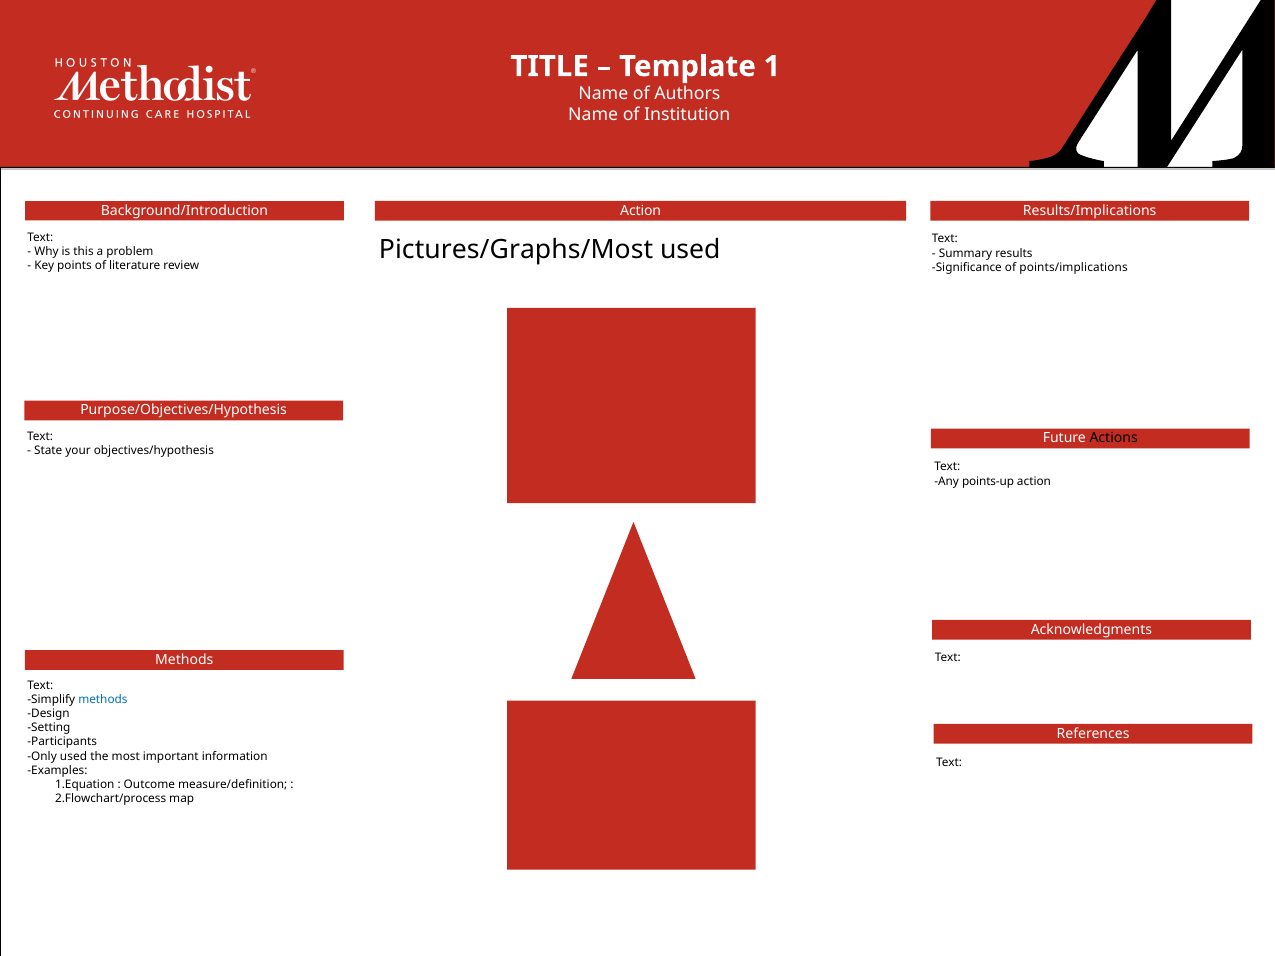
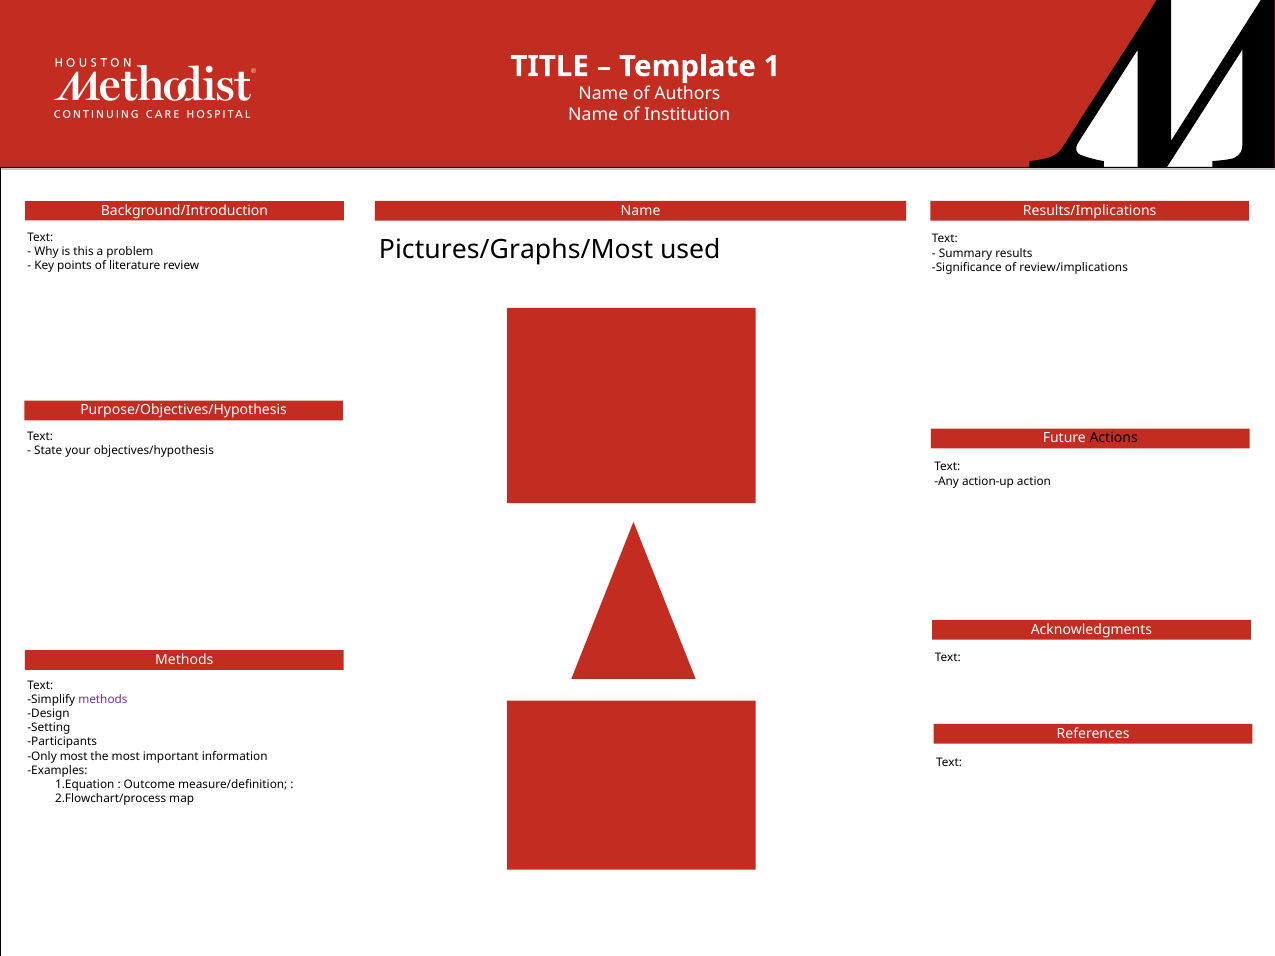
Action at (641, 211): Action -> Name
points/implications: points/implications -> review/implications
points-up: points-up -> action-up
methods at (103, 700) colour: blue -> purple
Only used: used -> most
